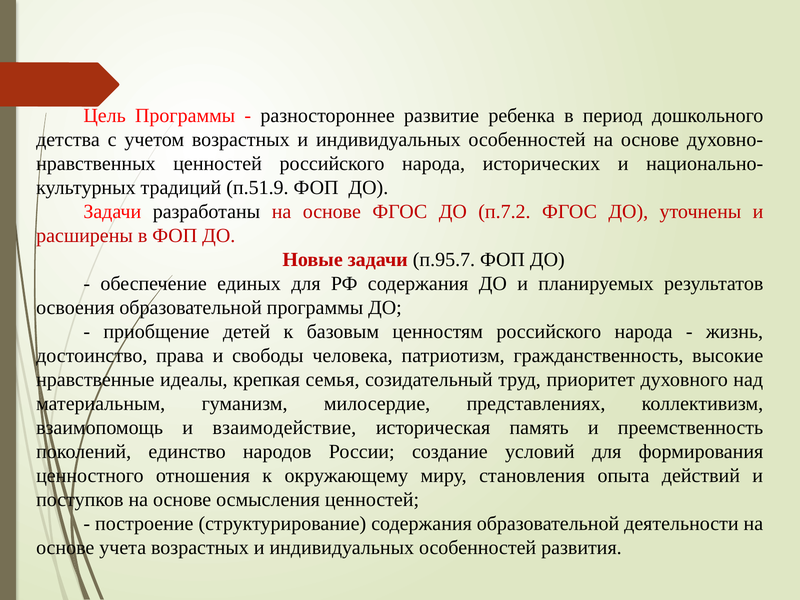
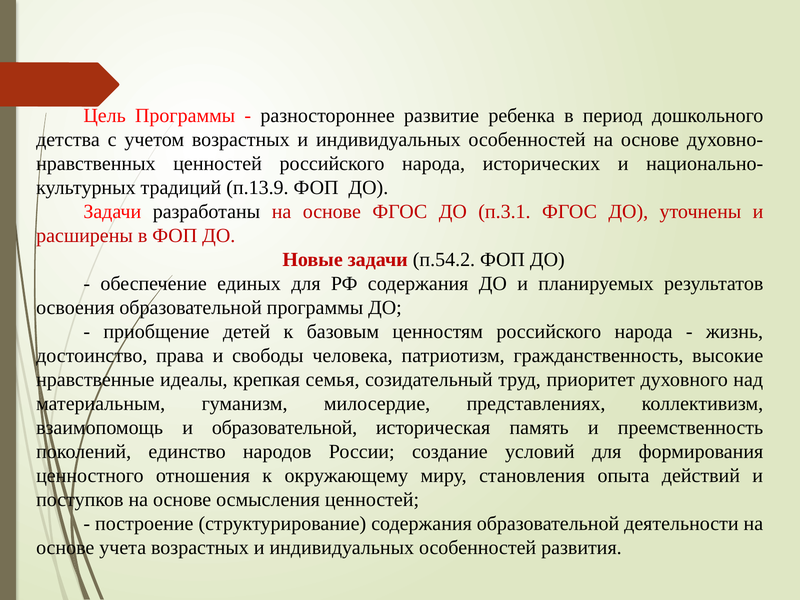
п.51.9: п.51.9 -> п.13.9
п.7.2: п.7.2 -> п.3.1
п.95.7: п.95.7 -> п.54.2
и взаимодействие: взаимодействие -> образовательной
